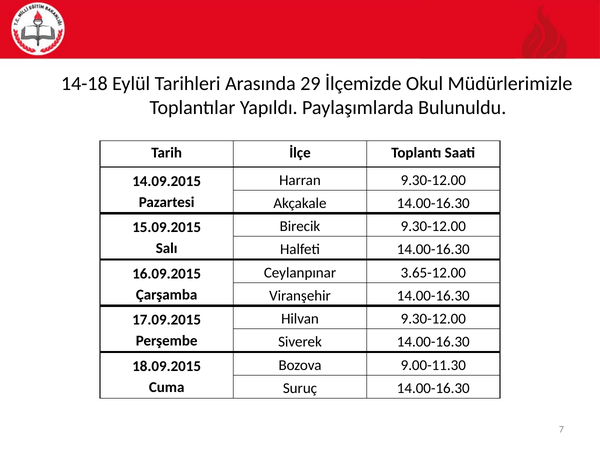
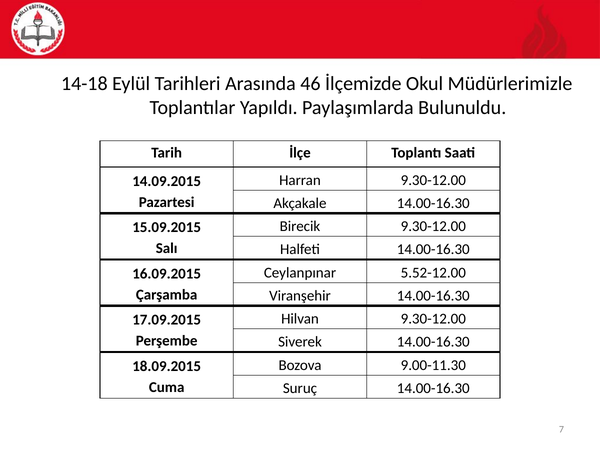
29: 29 -> 46
3.65-12.00: 3.65-12.00 -> 5.52-12.00
